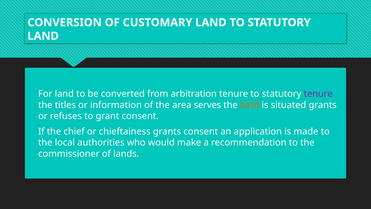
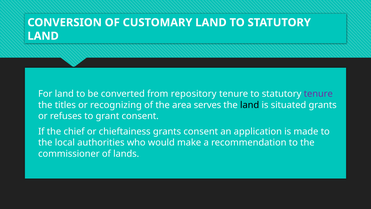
arbitration: arbitration -> repository
information: information -> recognizing
land at (250, 105) colour: orange -> black
